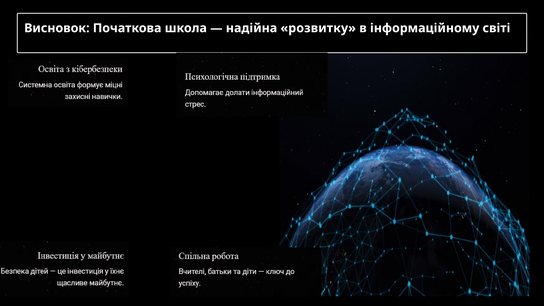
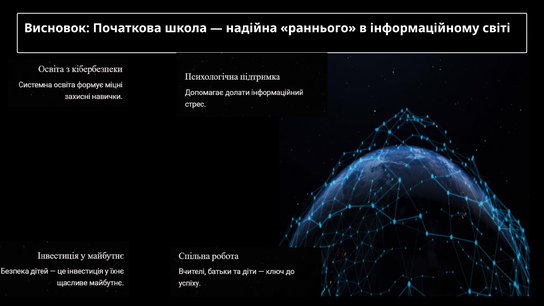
розвитку: розвитку -> раннього
